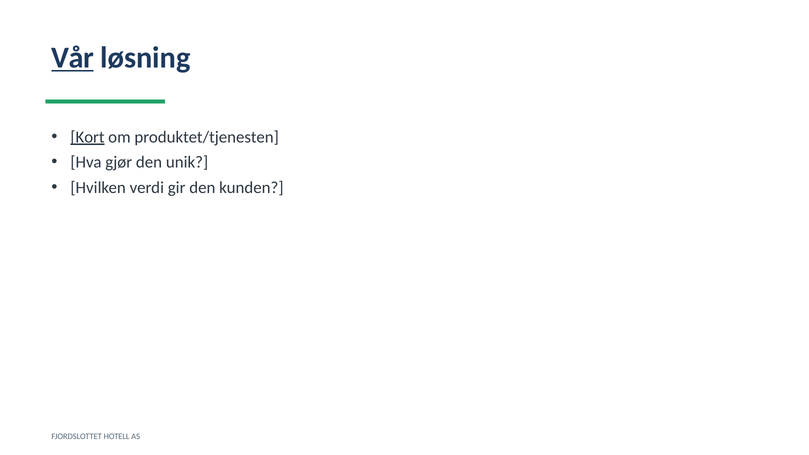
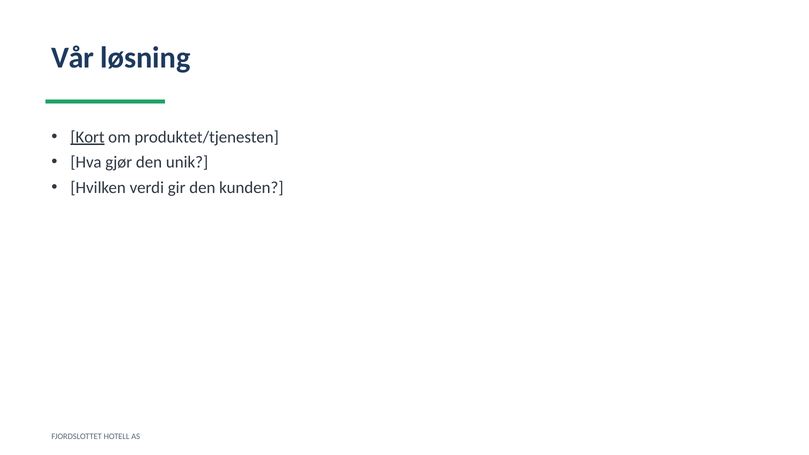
Vår underline: present -> none
